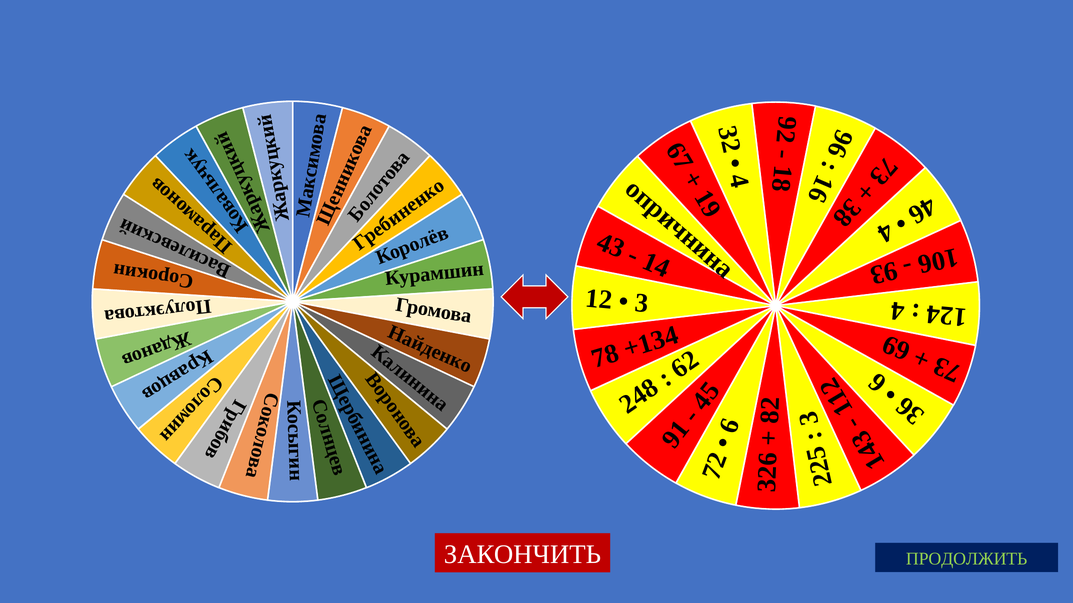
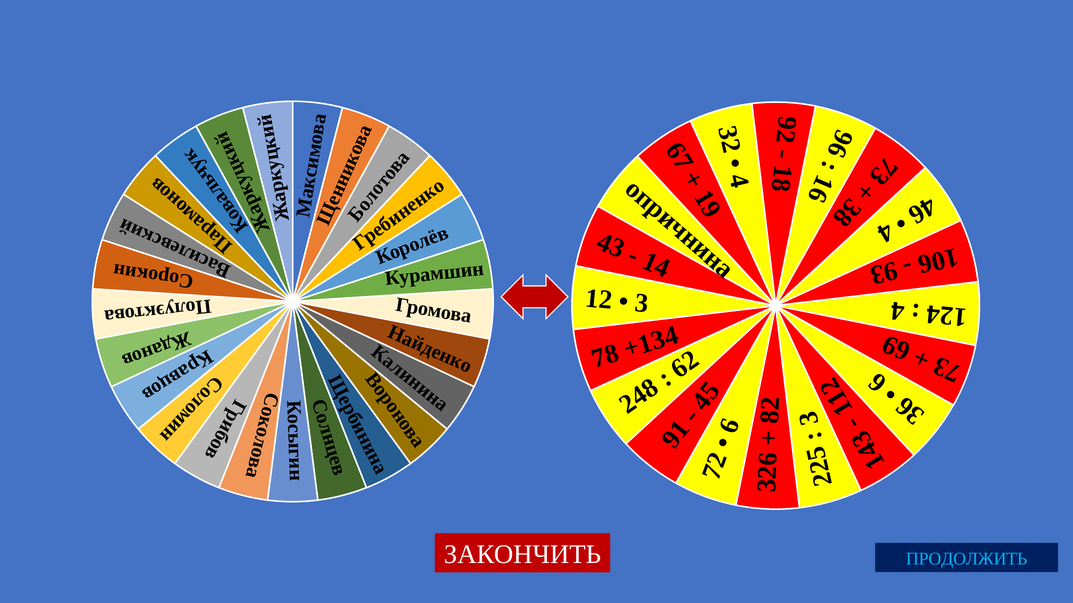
ПРОДОЛЖИТЬ colour: light green -> light blue
